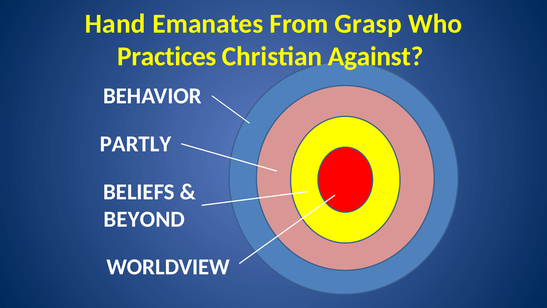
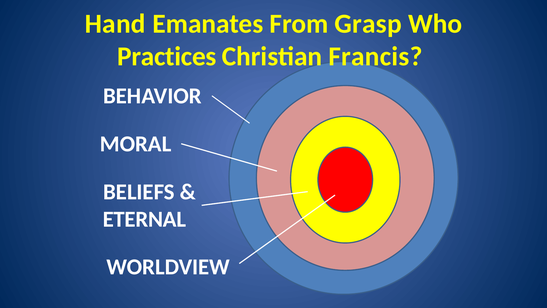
Against: Against -> Francis
PARTLY: PARTLY -> MORAL
BEYOND: BEYOND -> ETERNAL
